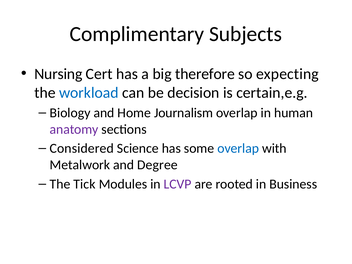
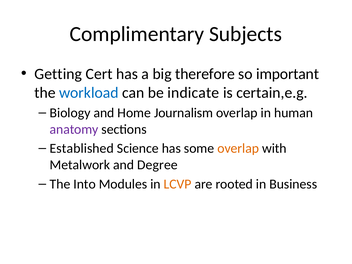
Nursing: Nursing -> Getting
expecting: expecting -> important
decision: decision -> indicate
Considered: Considered -> Established
overlap at (238, 148) colour: blue -> orange
Tick: Tick -> Into
LCVP colour: purple -> orange
